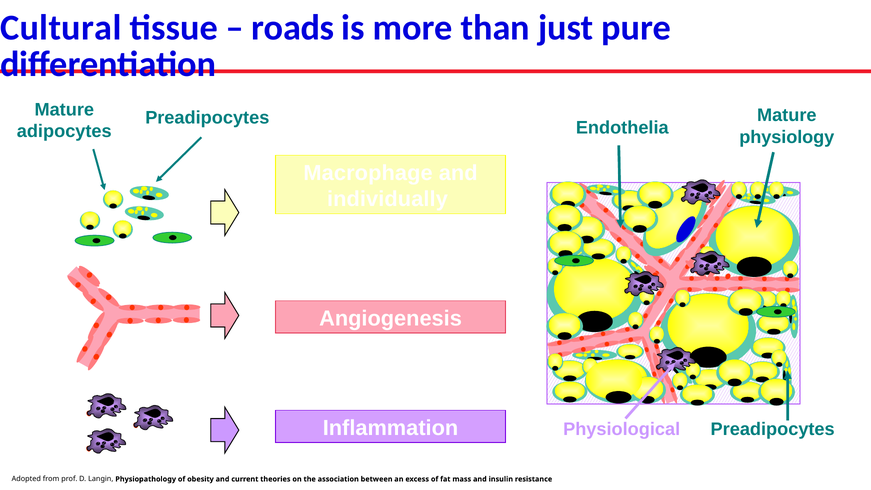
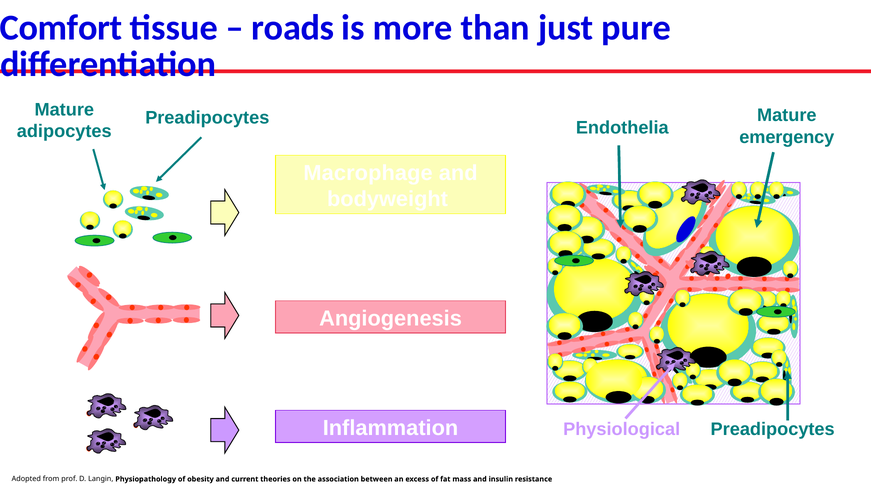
Cultural: Cultural -> Comfort
physiology: physiology -> emergency
individually: individually -> bodyweight
